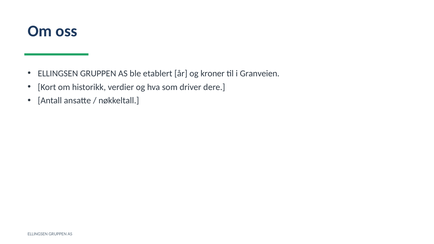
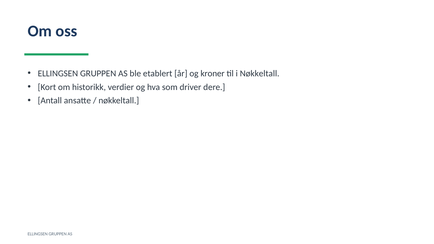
i Granveien: Granveien -> Nøkkeltall
